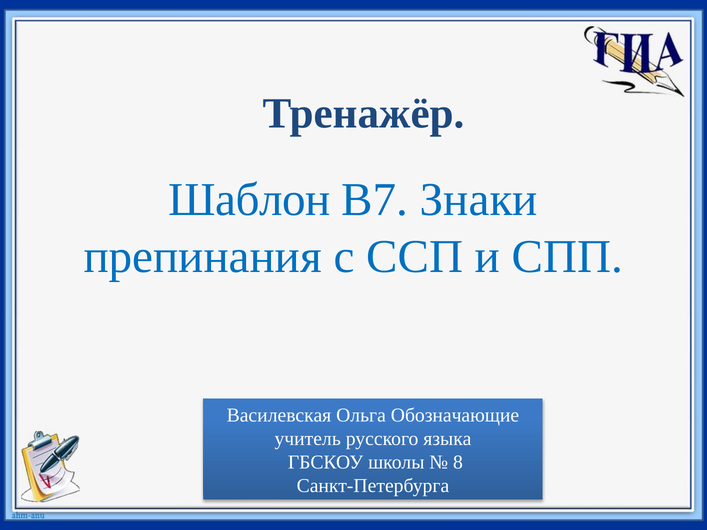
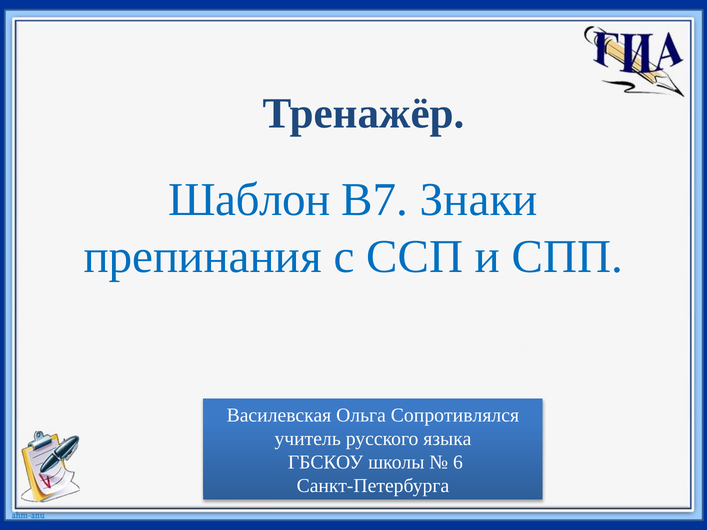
Обозначающие: Обозначающие -> Сопротивлялся
8: 8 -> 6
